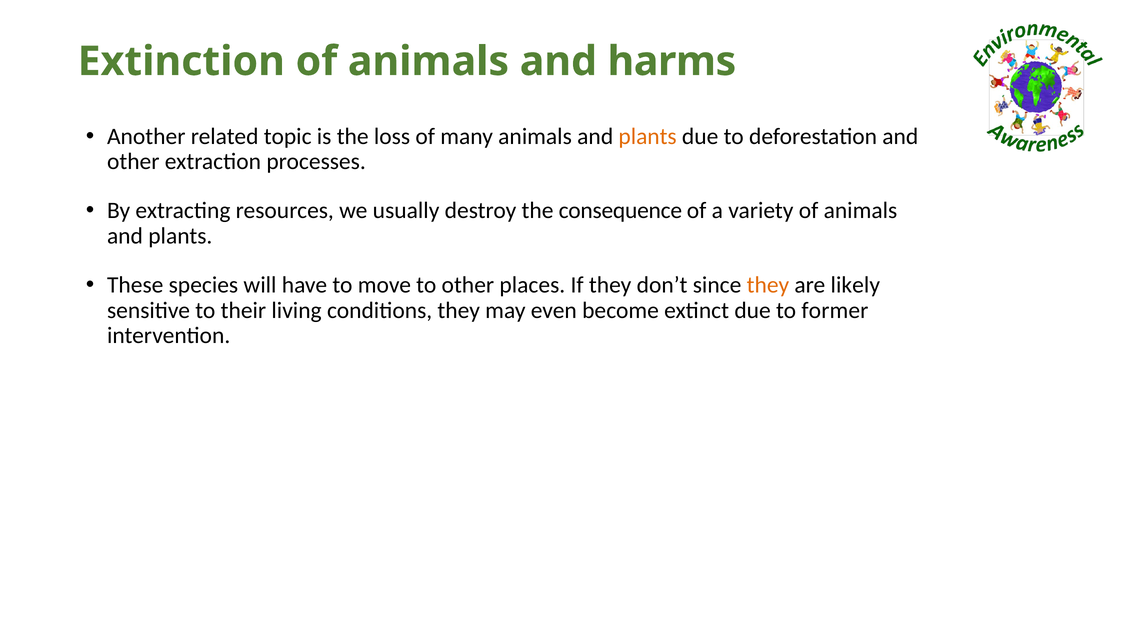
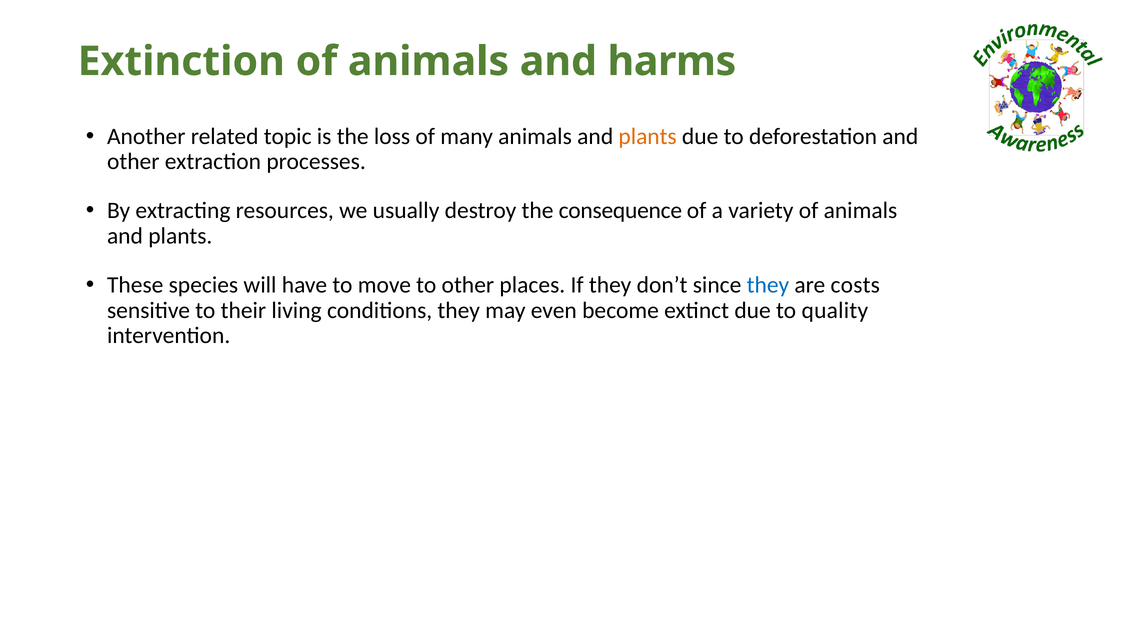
they at (768, 285) colour: orange -> blue
likely: likely -> costs
former: former -> quality
